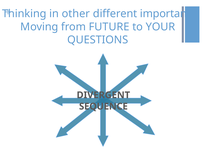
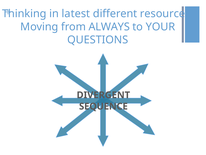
other: other -> latest
important: important -> resources
FUTURE: FUTURE -> ALWAYS
